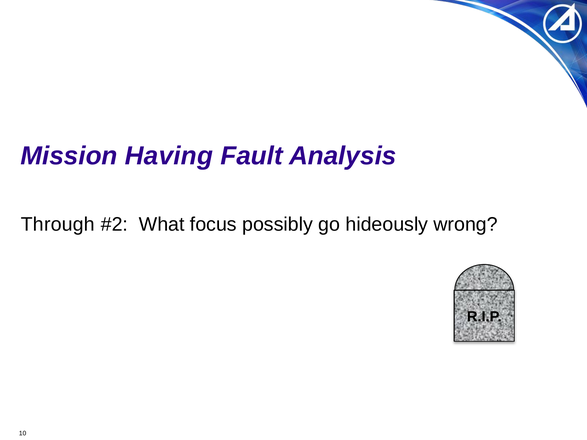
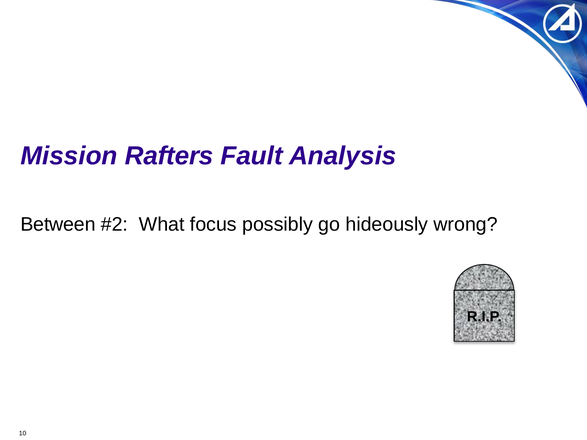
Having: Having -> Rafters
Through: Through -> Between
